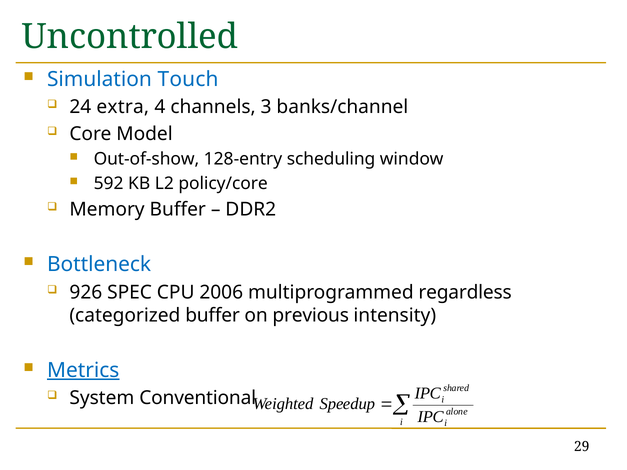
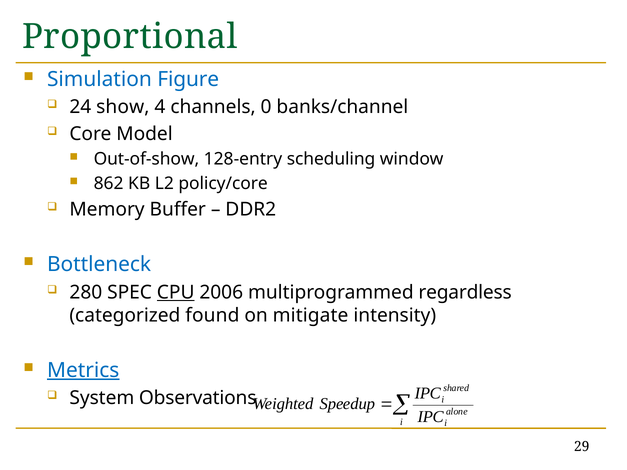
Uncontrolled: Uncontrolled -> Proportional
Touch: Touch -> Figure
extra: extra -> show
3: 3 -> 0
592: 592 -> 862
926: 926 -> 280
CPU underline: none -> present
categorized buffer: buffer -> found
previous: previous -> mitigate
Conventional: Conventional -> Observations
